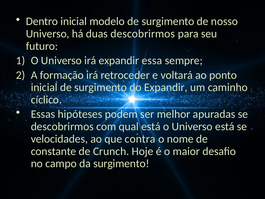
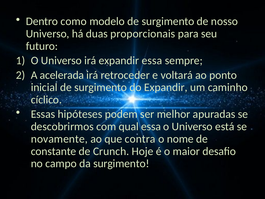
Dentro inicial: inicial -> como
duas descobrirmos: descobrirmos -> proporcionais
formação: formação -> acelerada
qual está: está -> essa
velocidades: velocidades -> novamente
